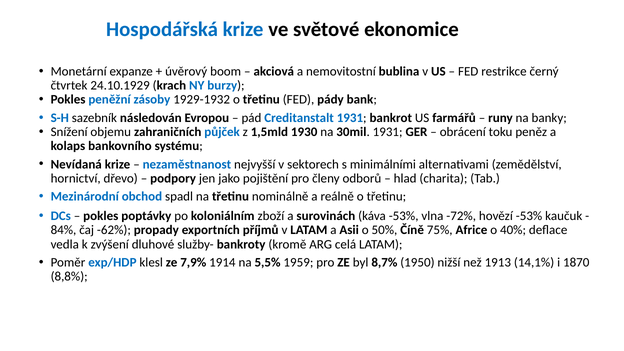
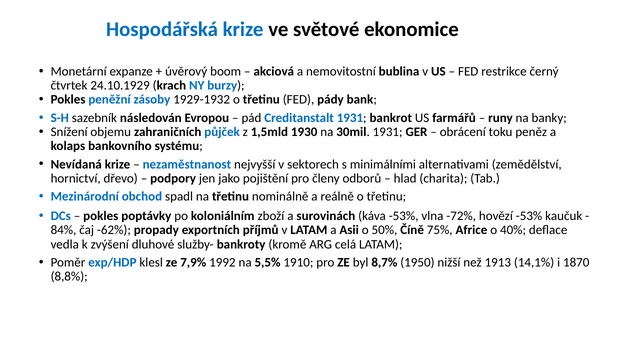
1914: 1914 -> 1992
1959: 1959 -> 1910
